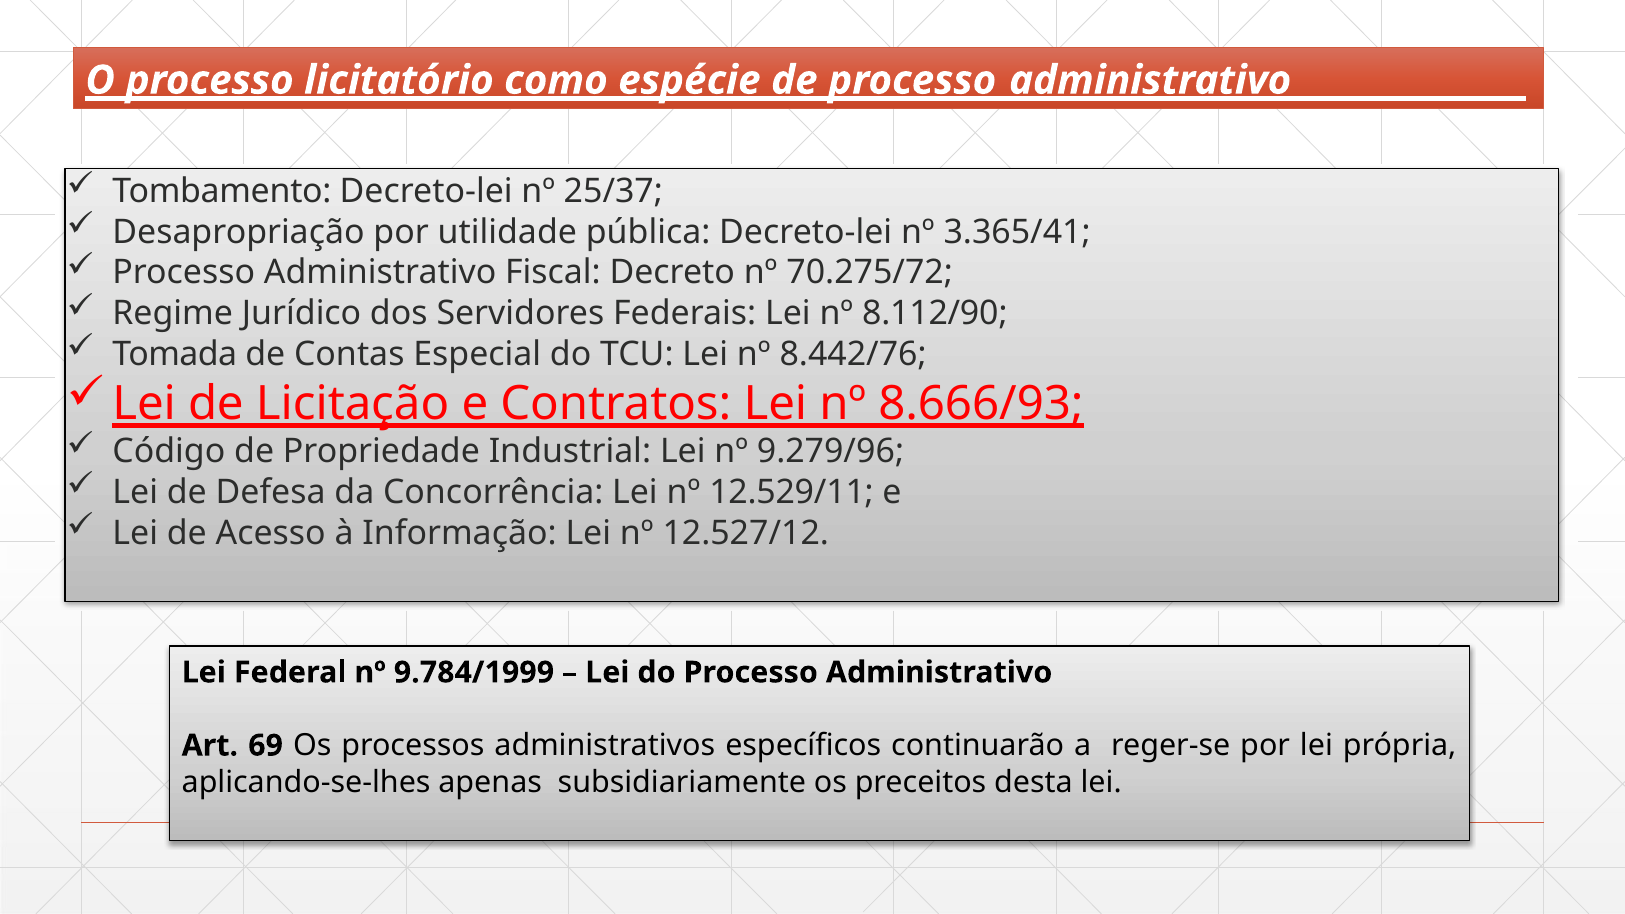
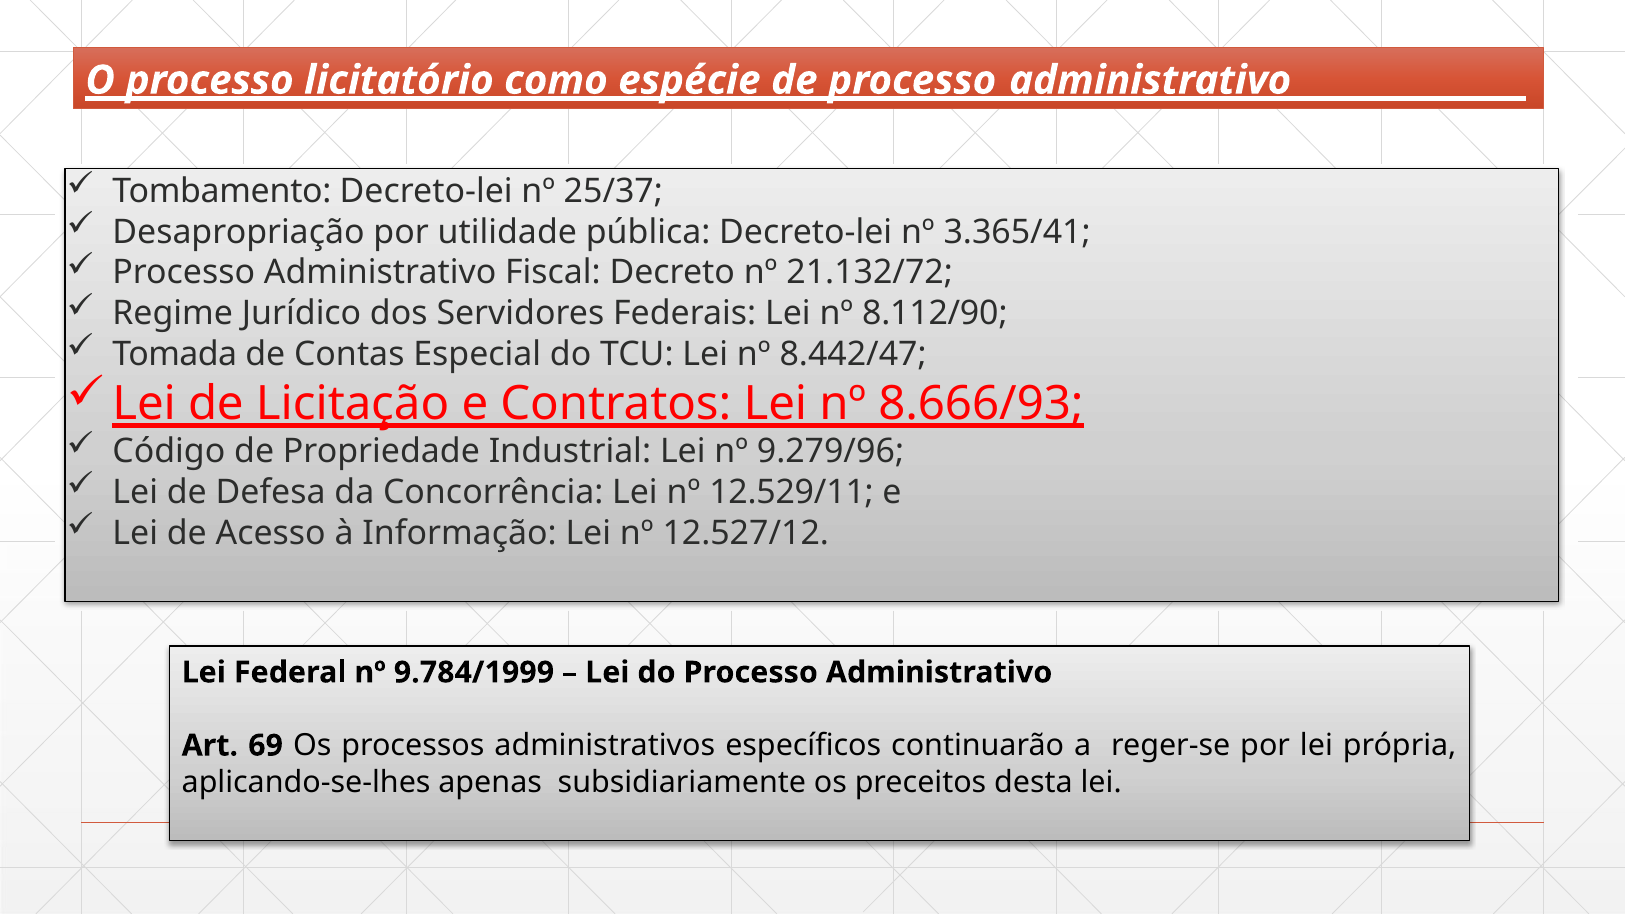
70.275/72: 70.275/72 -> 21.132/72
8.442/76: 8.442/76 -> 8.442/47
